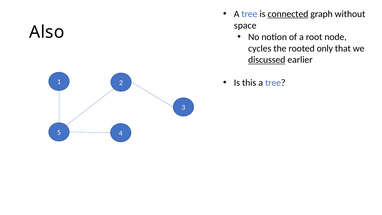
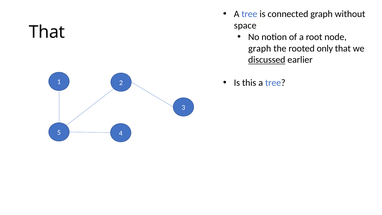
connected underline: present -> none
Also at (47, 32): Also -> That
cycles at (260, 48): cycles -> graph
